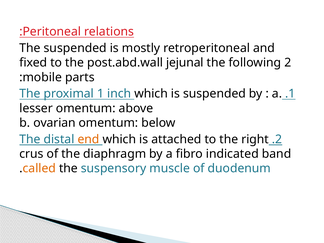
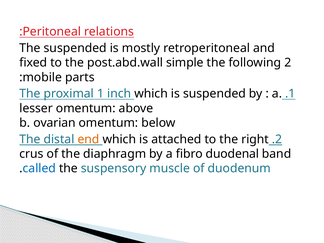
jejunal: jejunal -> simple
indicated: indicated -> duodenal
called colour: orange -> blue
